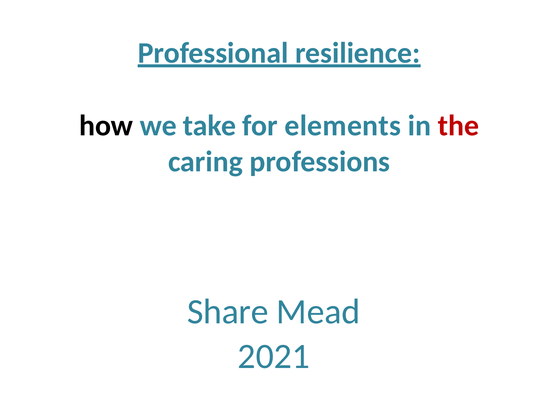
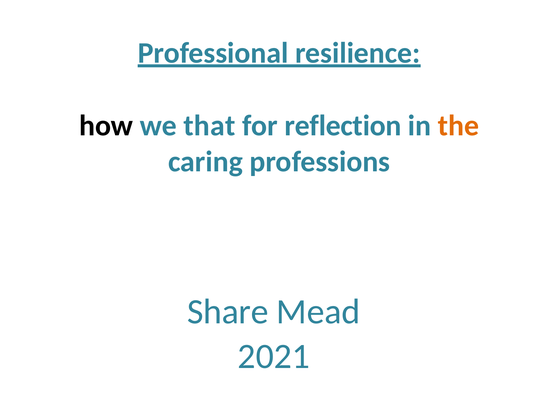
take: take -> that
elements: elements -> reflection
the colour: red -> orange
